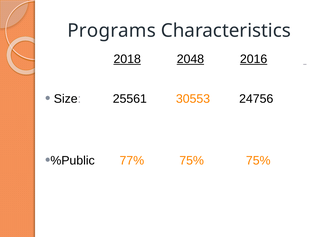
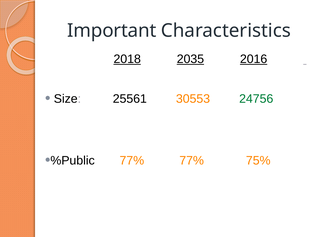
Programs: Programs -> Important
2048: 2048 -> 2035
24756 colour: black -> green
77% 75%: 75% -> 77%
